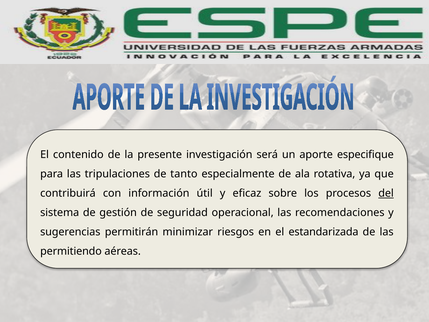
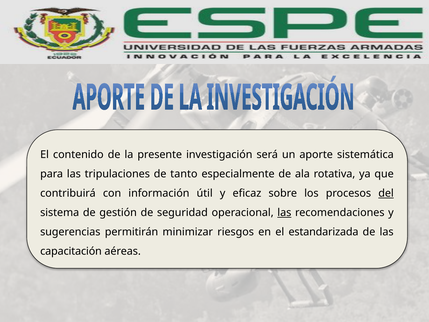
especifique: especifique -> sistemática
las at (284, 212) underline: none -> present
permitiendo: permitiendo -> capacitación
